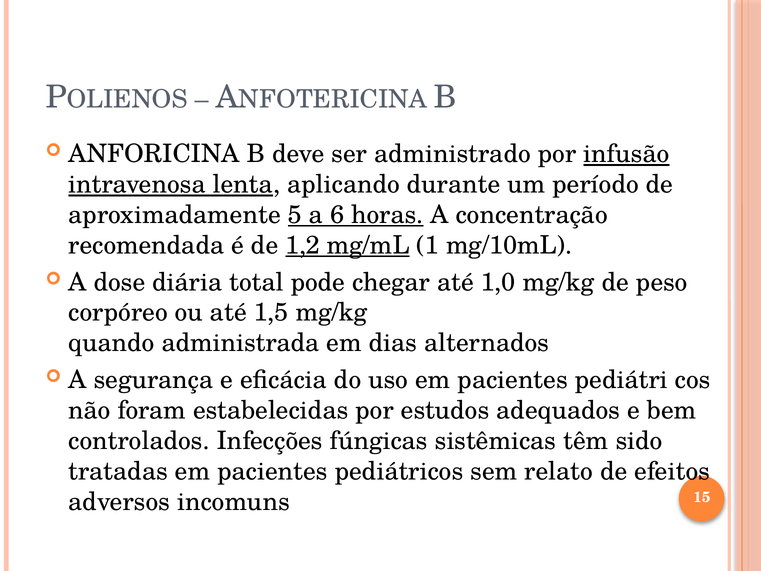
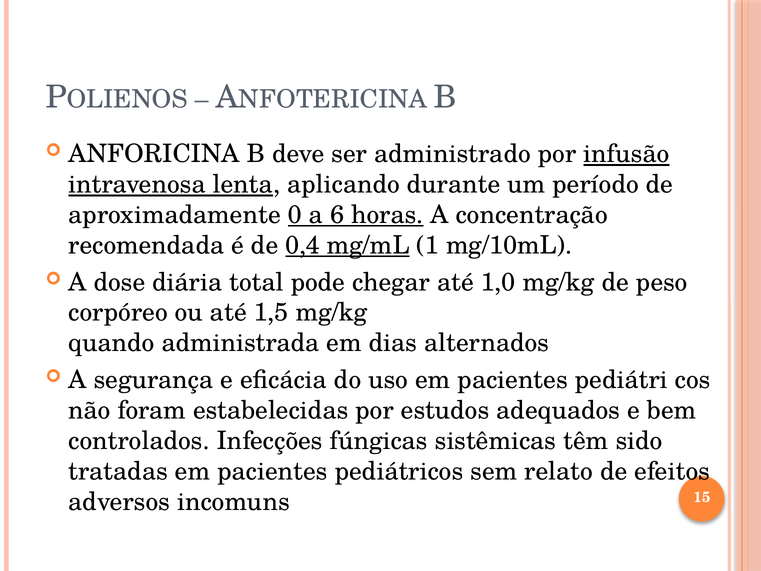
5: 5 -> 0
1,2: 1,2 -> 0,4
